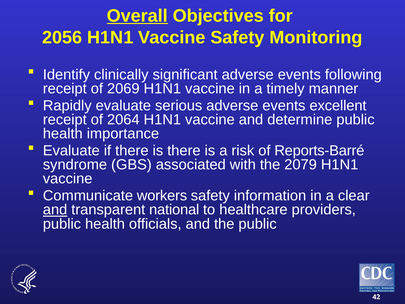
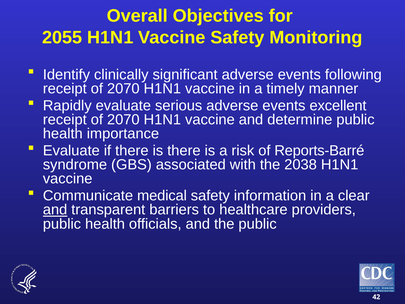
Overall underline: present -> none
2056: 2056 -> 2055
2069 at (123, 89): 2069 -> 2070
2064 at (123, 120): 2064 -> 2070
2079: 2079 -> 2038
workers: workers -> medical
national: national -> barriers
